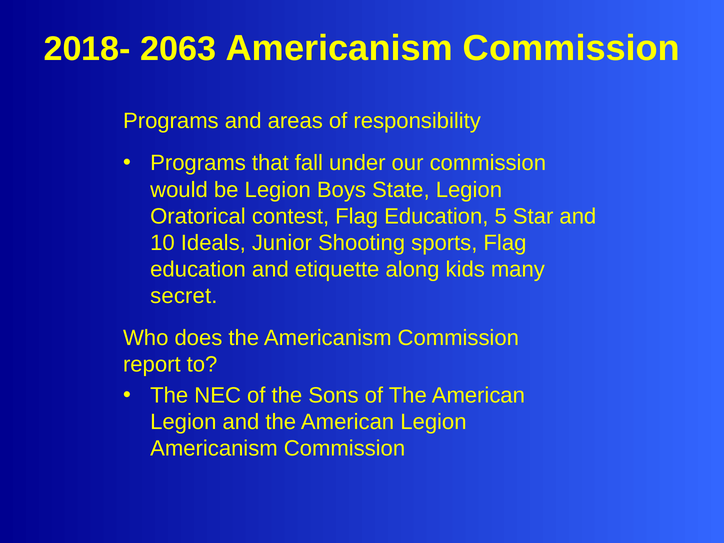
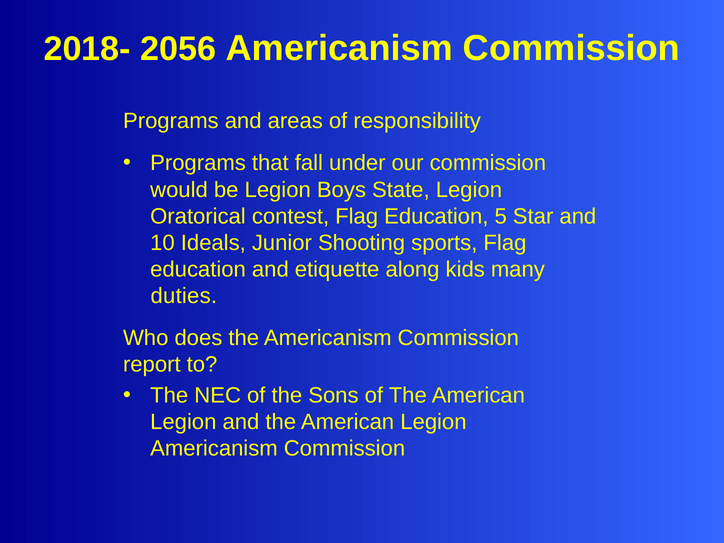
2063: 2063 -> 2056
secret: secret -> duties
